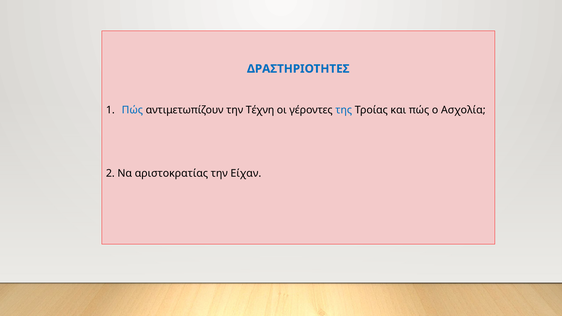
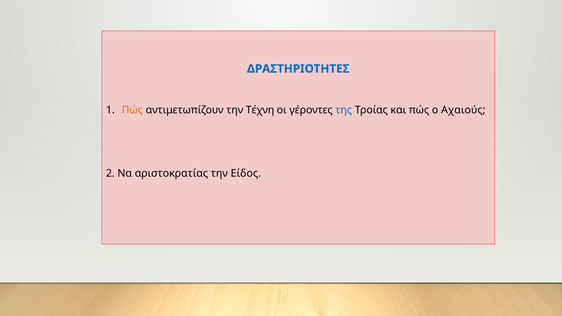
Πώς at (132, 110) colour: blue -> orange
Ασχολία: Ασχολία -> Αχαιούς
Είχαν: Είχαν -> Είδος
